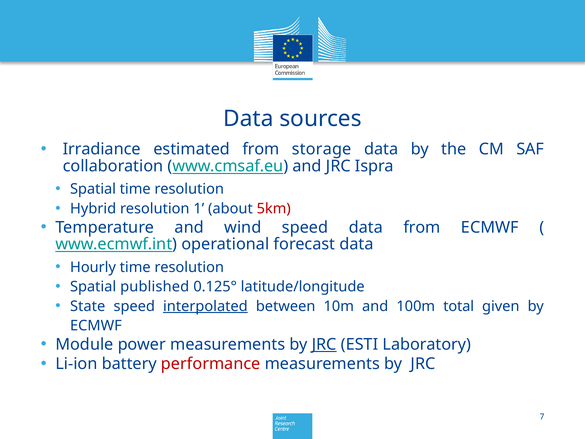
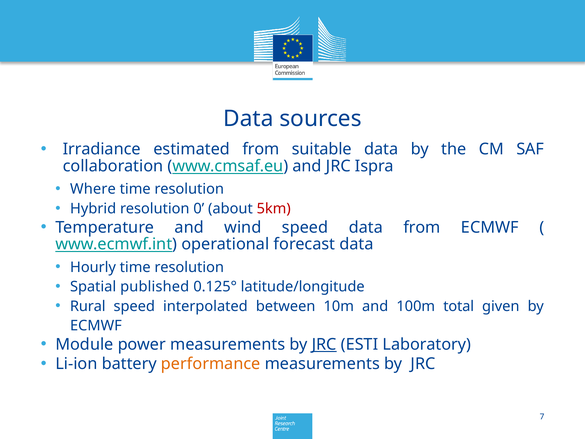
storage: storage -> suitable
Spatial at (93, 189): Spatial -> Where
1: 1 -> 0
State: State -> Rural
interpolated underline: present -> none
performance colour: red -> orange
